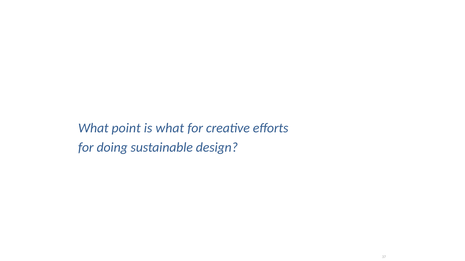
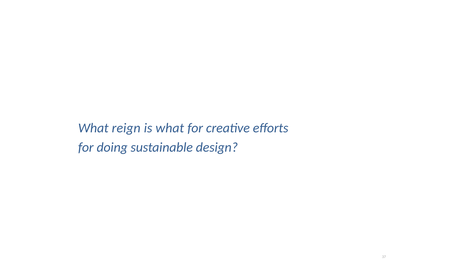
point: point -> reign
